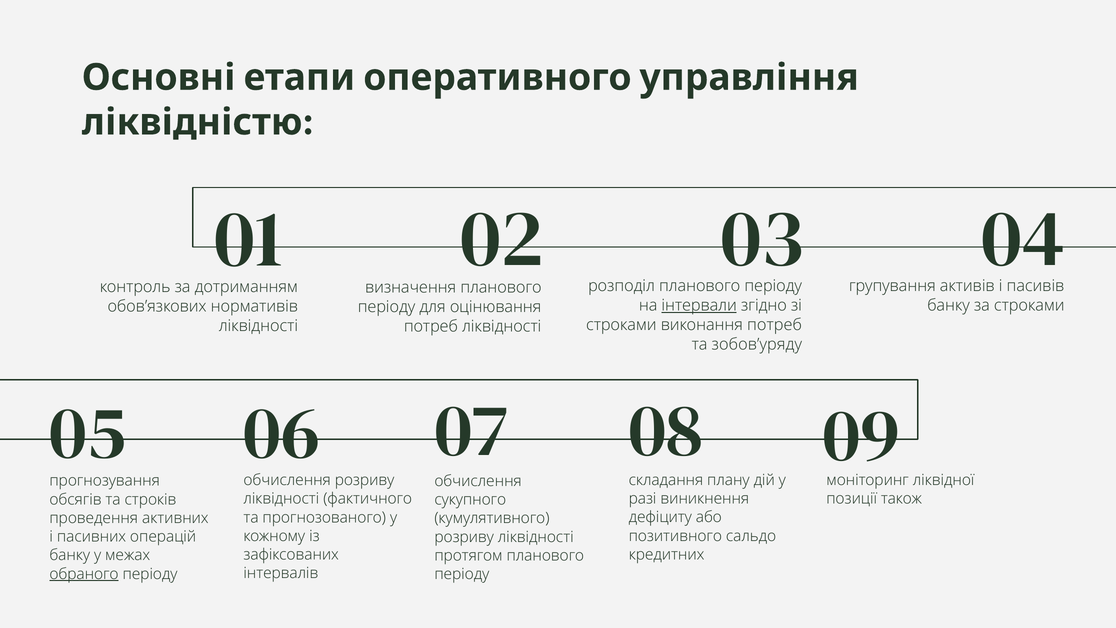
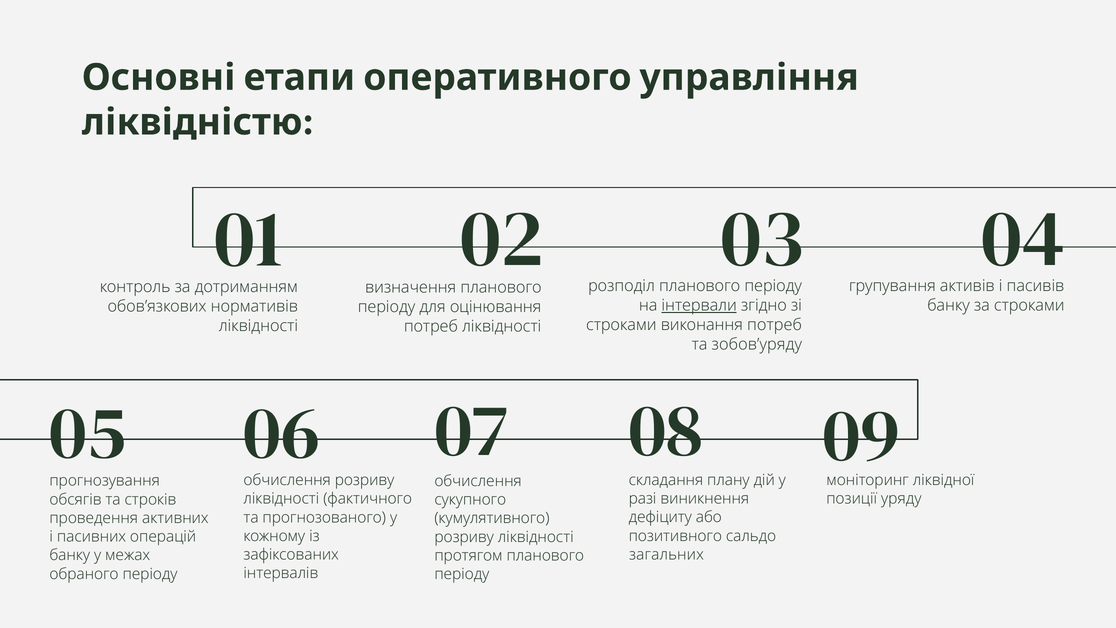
також: також -> уряду
кредитних: кредитних -> загальних
обраного underline: present -> none
